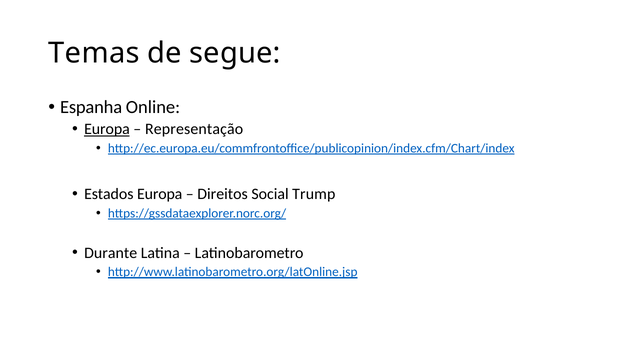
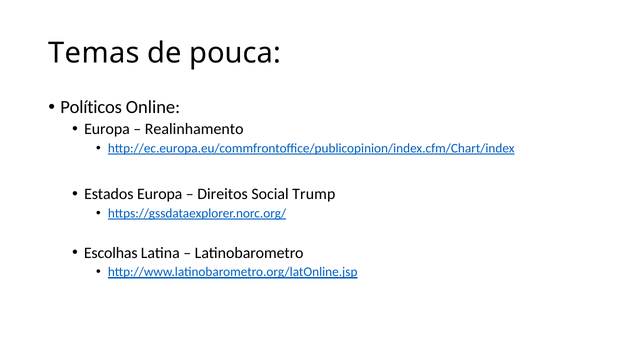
segue: segue -> pouca
Espanha: Espanha -> Políticos
Europa at (107, 129) underline: present -> none
Representação: Representação -> Realinhamento
Durante: Durante -> Escolhas
